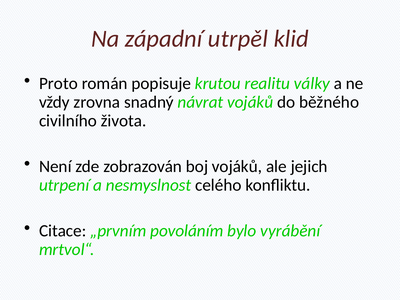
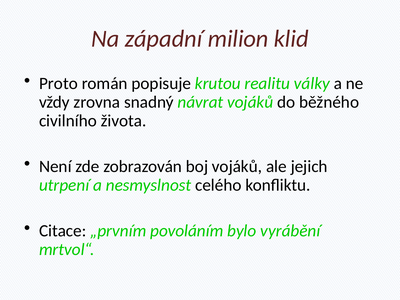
utrpěl: utrpěl -> milion
